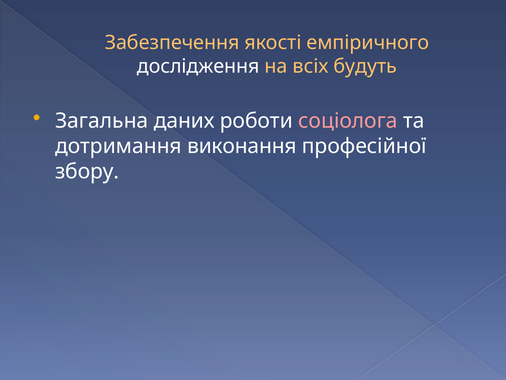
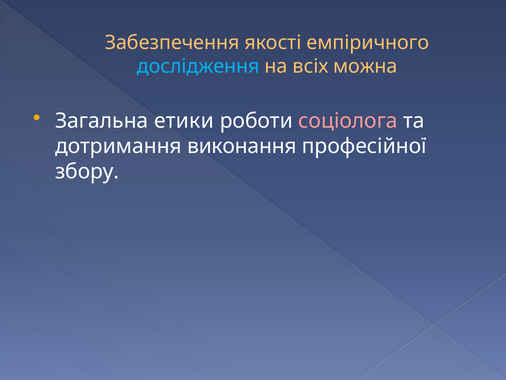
дослідження colour: white -> light blue
будуть: будуть -> можна
даних: даних -> етики
